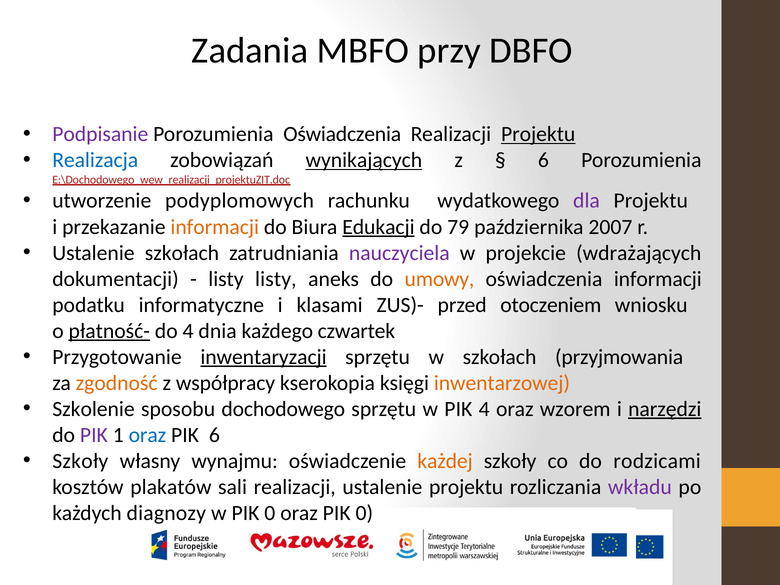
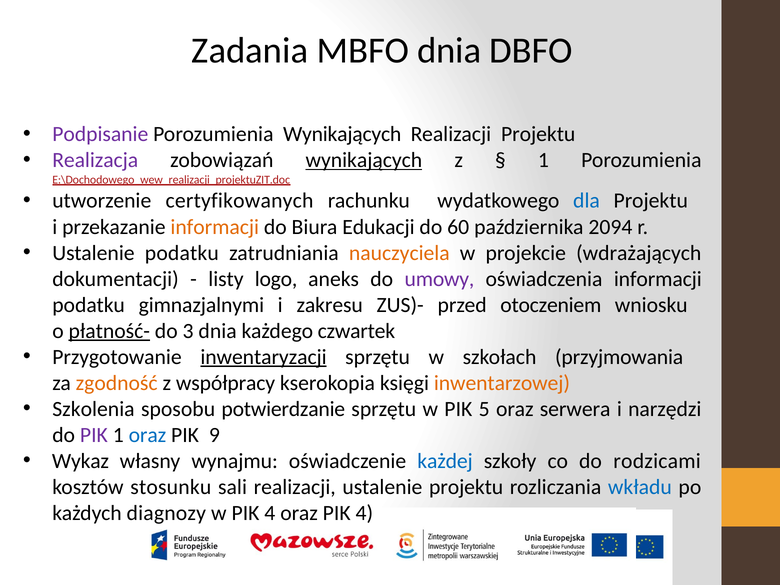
MBFO przy: przy -> dnia
Porozumienia Oświadczenia: Oświadczenia -> Wynikających
Projektu at (538, 134) underline: present -> none
Realizacja colour: blue -> purple
6 at (543, 160): 6 -> 1
podyplomowych: podyplomowych -> certyfikowanych
dla colour: purple -> blue
Edukacji underline: present -> none
79: 79 -> 60
2007: 2007 -> 2094
Ustalenie szkołach: szkołach -> podatku
nauczyciela colour: purple -> orange
listy listy: listy -> logo
umowy colour: orange -> purple
informatyczne: informatyczne -> gimnazjalnymi
klasami: klasami -> zakresu
do 4: 4 -> 3
Szkolenie: Szkolenie -> Szkolenia
dochodowego: dochodowego -> potwierdzanie
PIK 4: 4 -> 5
wzorem: wzorem -> serwera
narzędzi underline: present -> none
PIK 6: 6 -> 9
Szkoły at (80, 461): Szkoły -> Wykaz
każdej colour: orange -> blue
plakatów: plakatów -> stosunku
wkładu colour: purple -> blue
w PIK 0: 0 -> 4
oraz PIK 0: 0 -> 4
